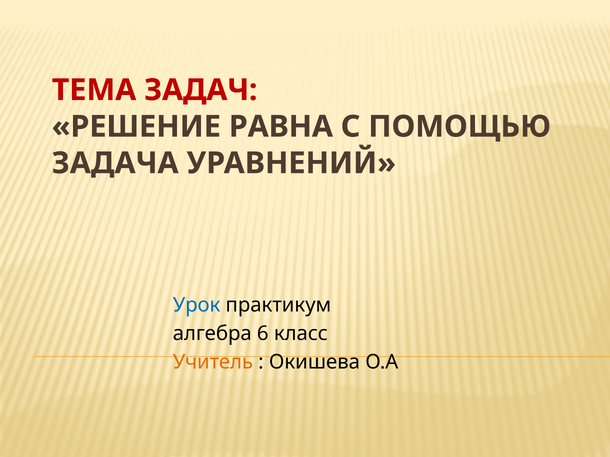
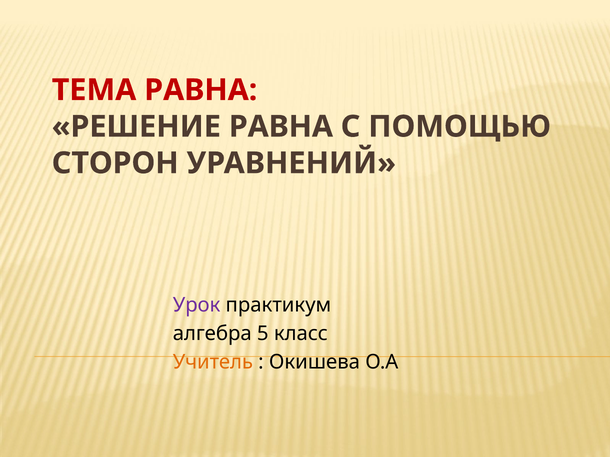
ТЕМА ЗАДАЧ: ЗАДАЧ -> РАВНА
ЗАДАЧА: ЗАДАЧА -> СТОРОН
Урок colour: blue -> purple
6: 6 -> 5
